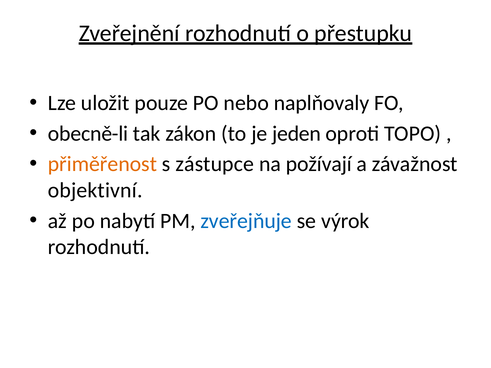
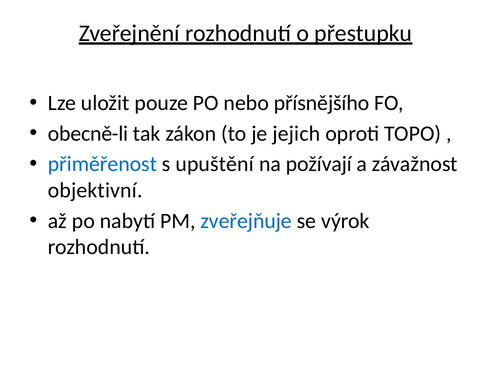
naplňovaly: naplňovaly -> přísnějšího
jeden: jeden -> jejich
přiměřenost colour: orange -> blue
zástupce: zástupce -> upuštění
